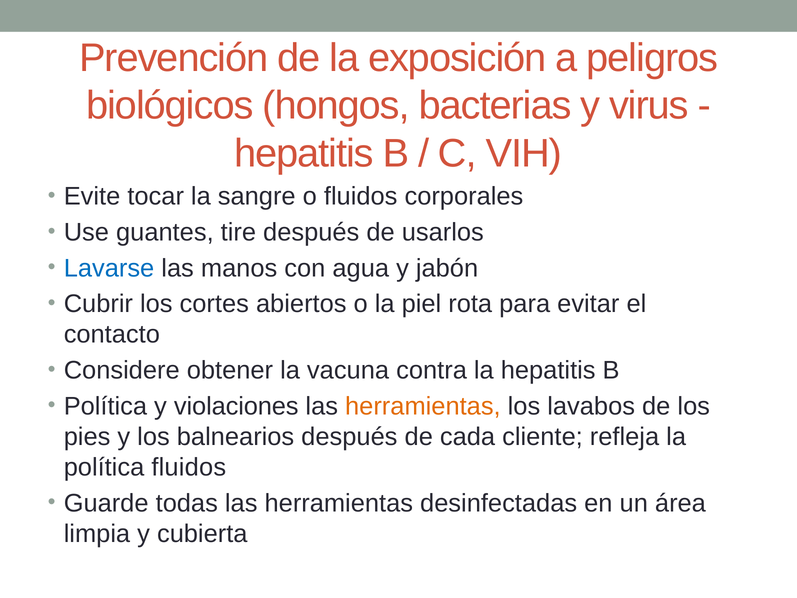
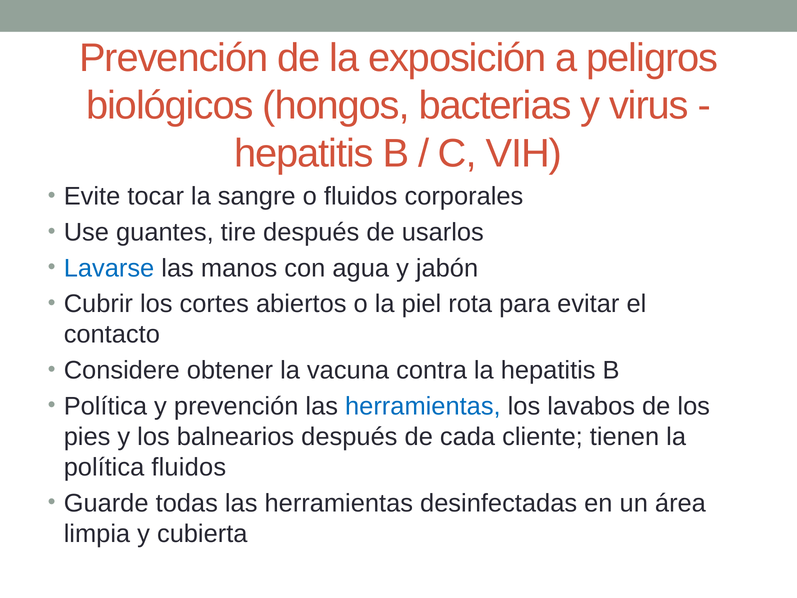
y violaciones: violaciones -> prevención
herramientas at (423, 406) colour: orange -> blue
refleja: refleja -> tienen
